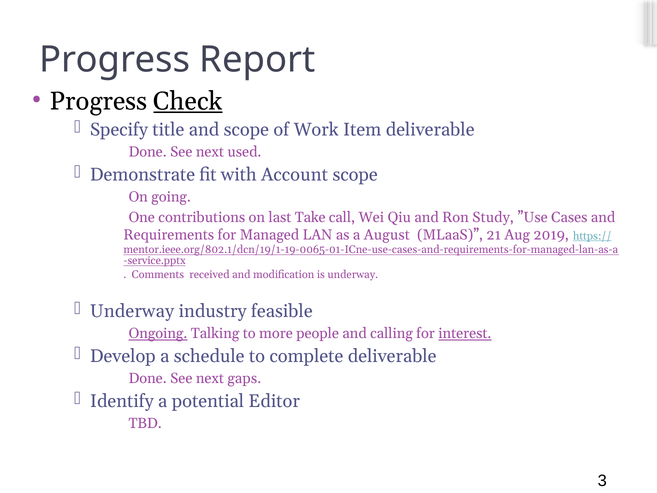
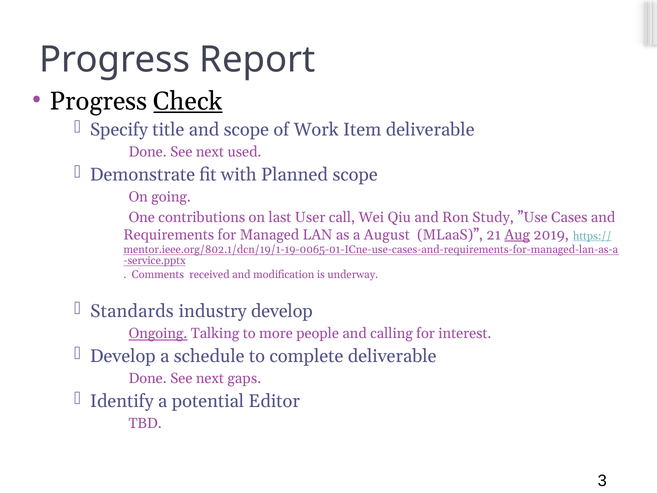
Account: Account -> Planned
Take: Take -> User
Aug underline: none -> present
Underway at (132, 311): Underway -> Standards
industry feasible: feasible -> develop
interest underline: present -> none
